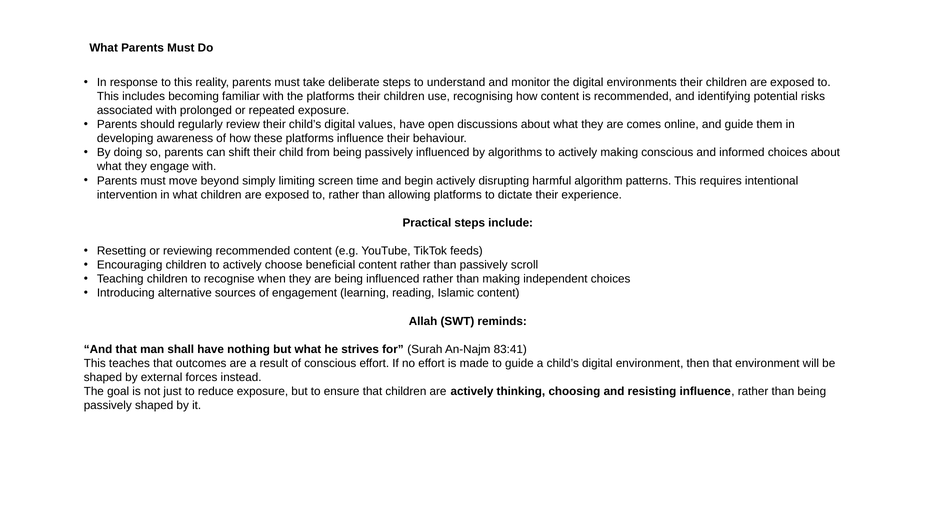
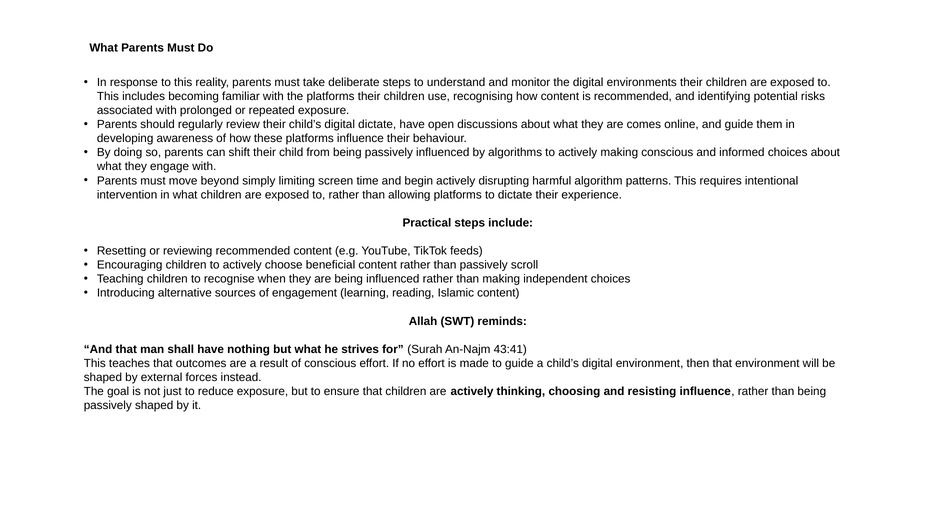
digital values: values -> dictate
83:41: 83:41 -> 43:41
